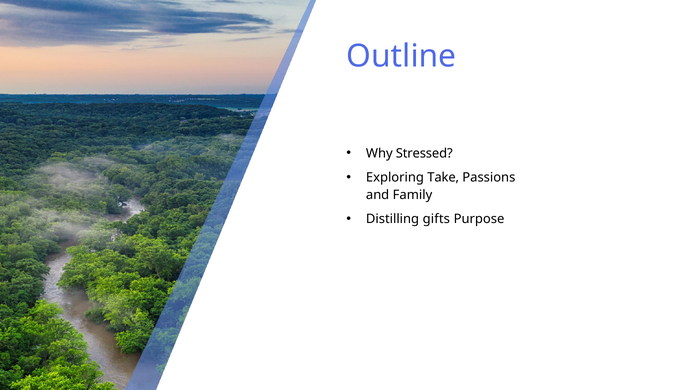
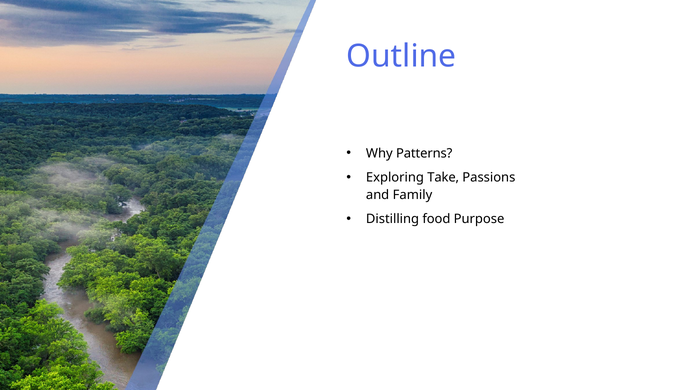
Stressed: Stressed -> Patterns
gifts: gifts -> food
